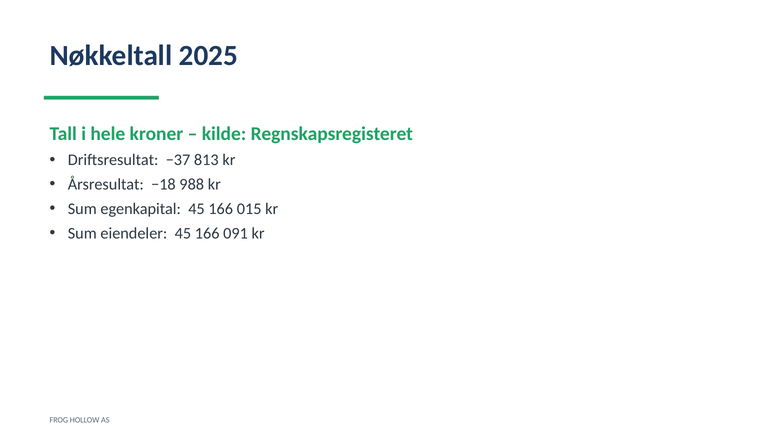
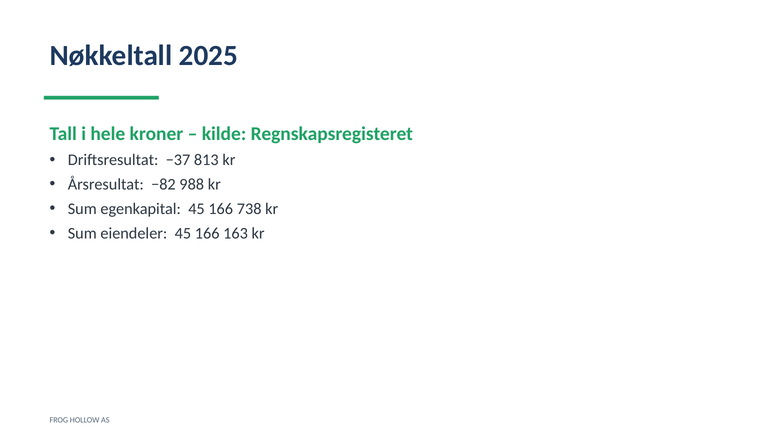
−18: −18 -> −82
015: 015 -> 738
091: 091 -> 163
